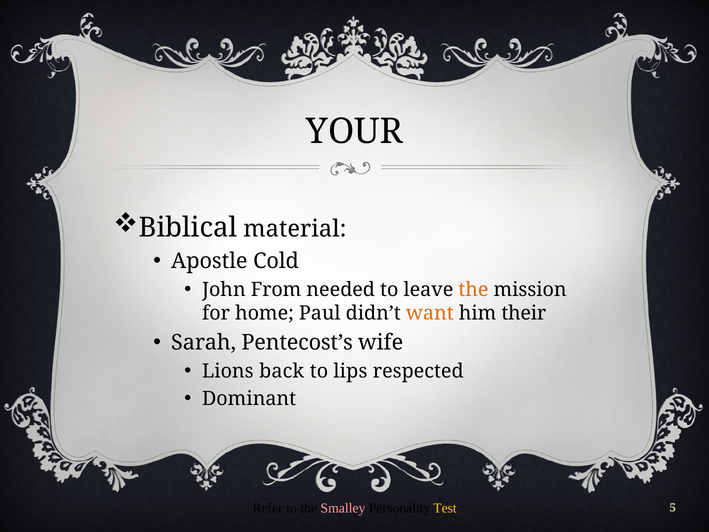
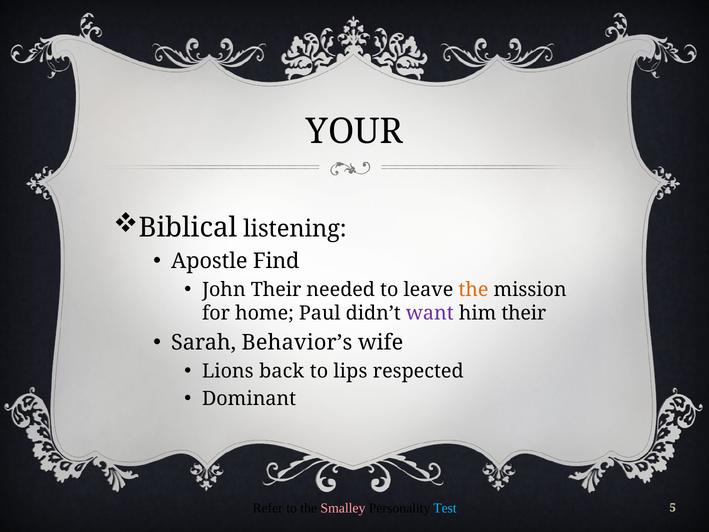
material: material -> listening
Cold: Cold -> Find
John From: From -> Their
want colour: orange -> purple
Pentecost’s: Pentecost’s -> Behavior’s
Test colour: yellow -> light blue
